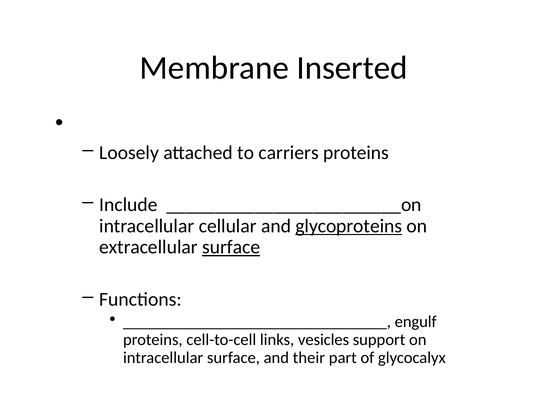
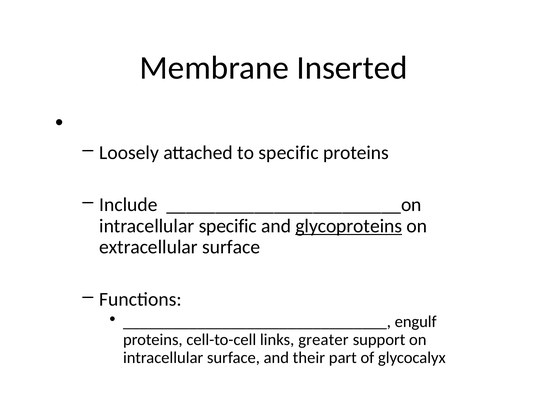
to carriers: carriers -> specific
intracellular cellular: cellular -> specific
surface at (231, 247) underline: present -> none
vesicles: vesicles -> greater
